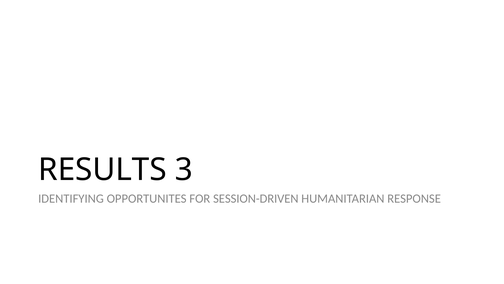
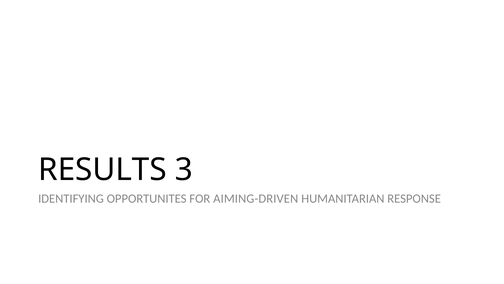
SESSION-DRIVEN: SESSION-DRIVEN -> AIMING-DRIVEN
